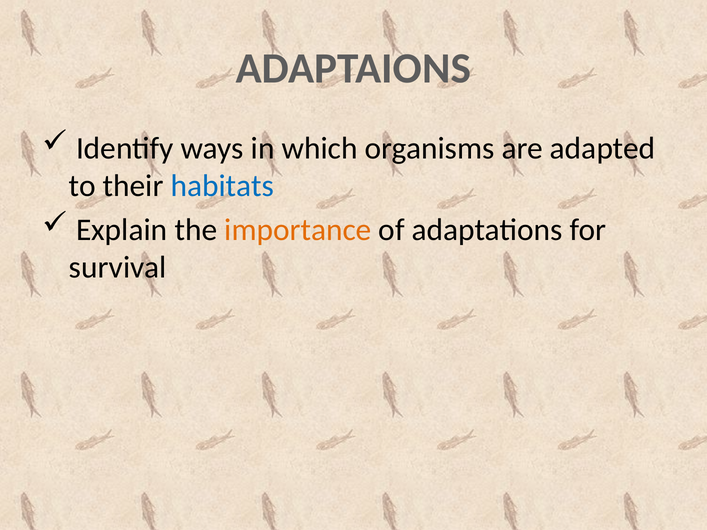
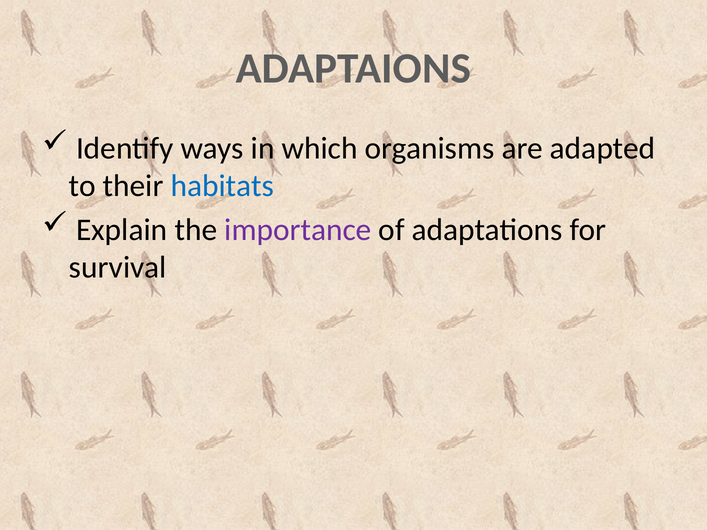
importance colour: orange -> purple
